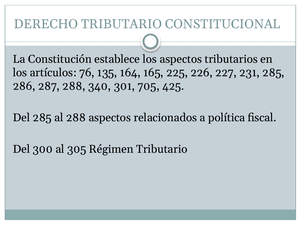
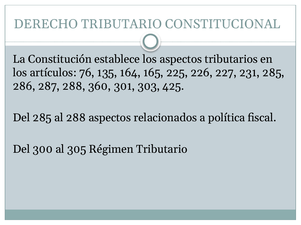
340: 340 -> 360
705: 705 -> 303
